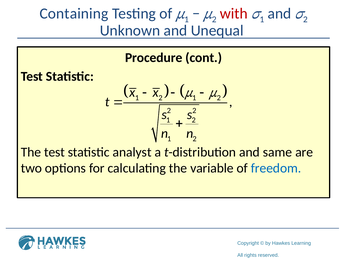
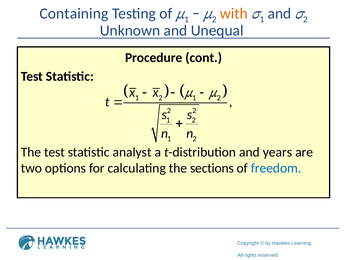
with colour: red -> orange
same: same -> years
variable: variable -> sections
